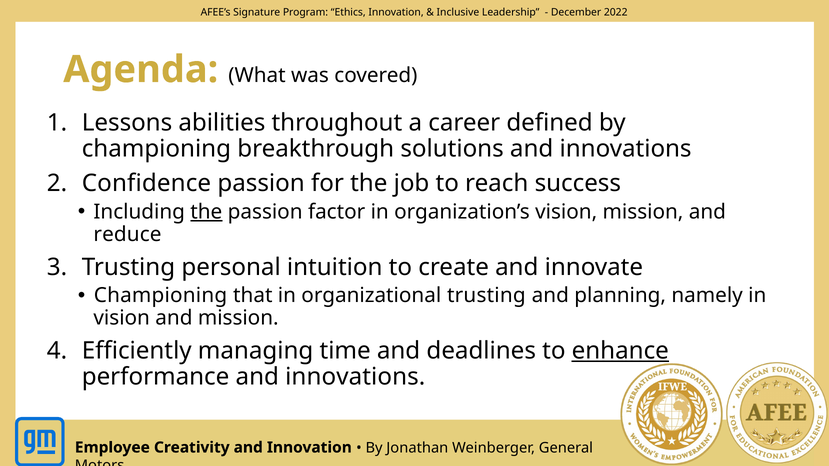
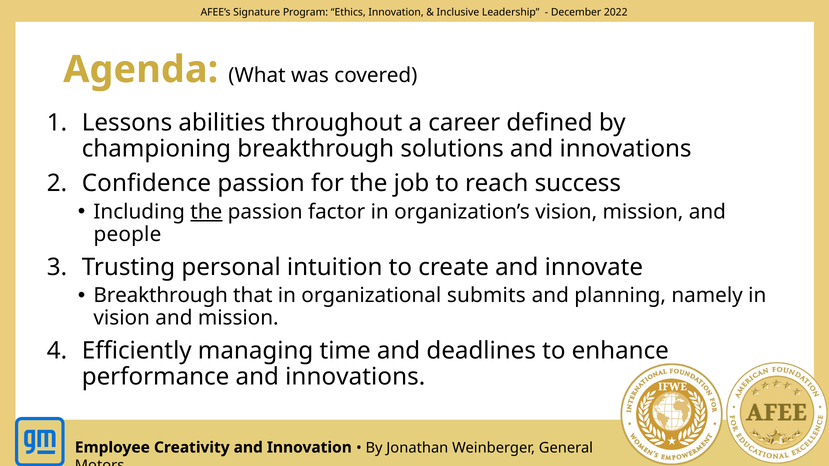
reduce: reduce -> people
Championing at (161, 296): Championing -> Breakthrough
organizational trusting: trusting -> submits
enhance underline: present -> none
